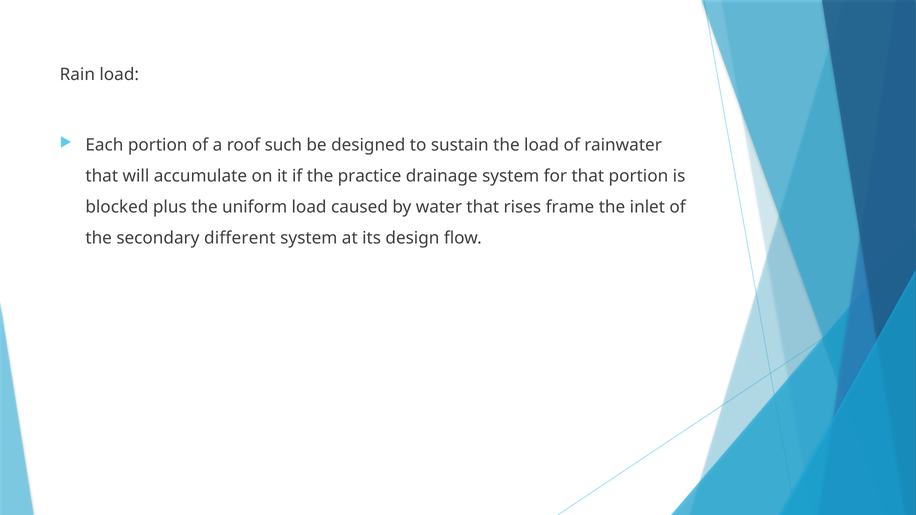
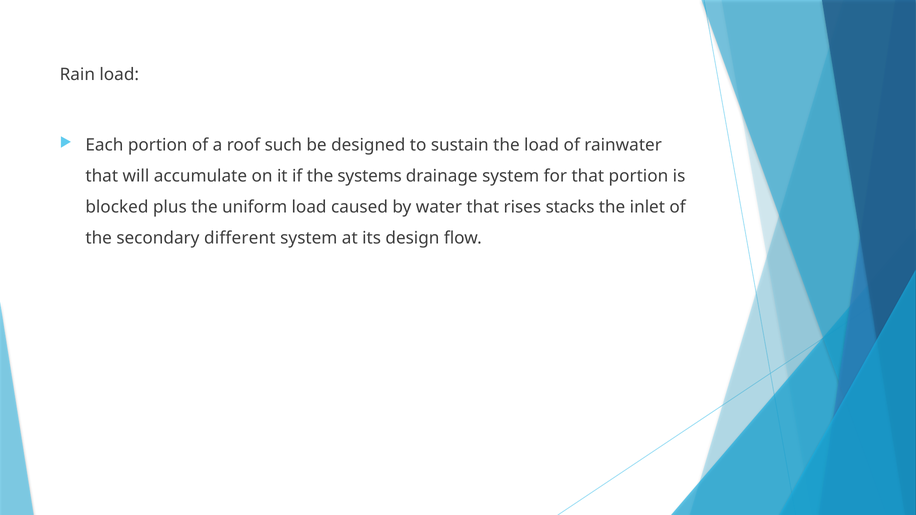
practice: practice -> systems
frame: frame -> stacks
